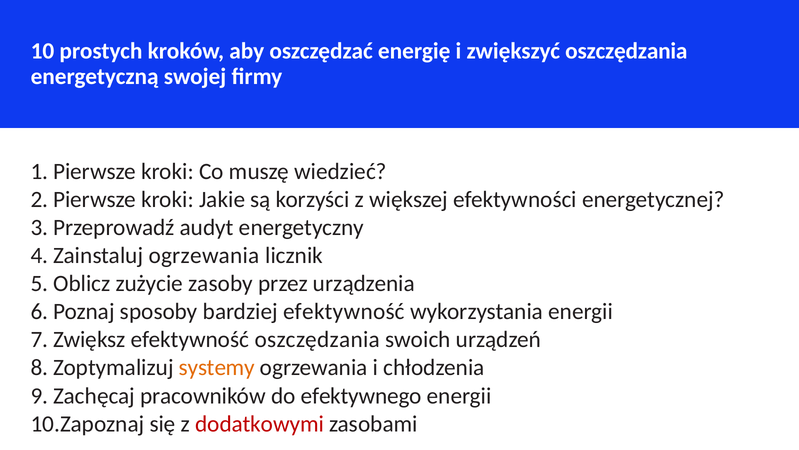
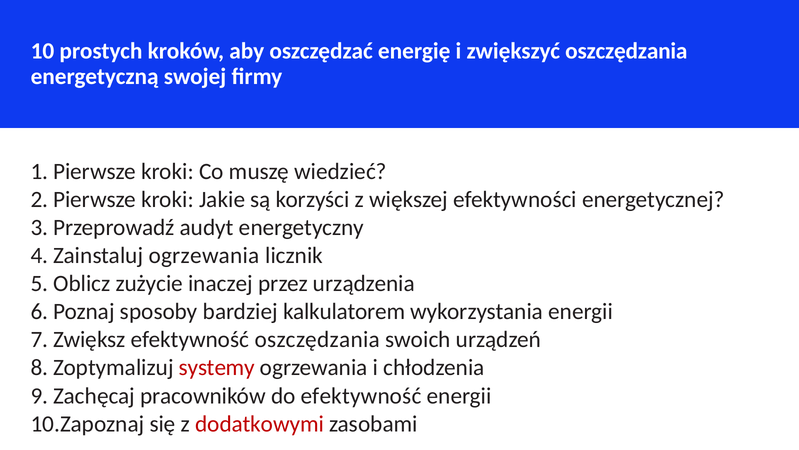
zasoby: zasoby -> inaczej
bardziej efektywność: efektywność -> kalkulatorem
systemy colour: orange -> red
do efektywnego: efektywnego -> efektywność
